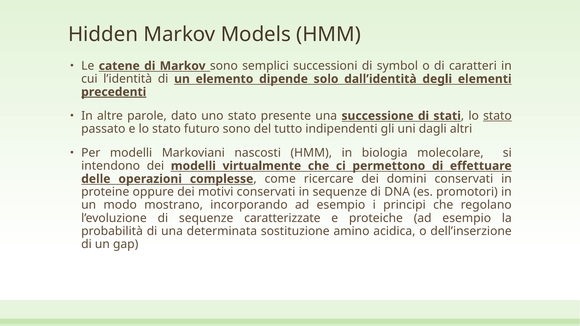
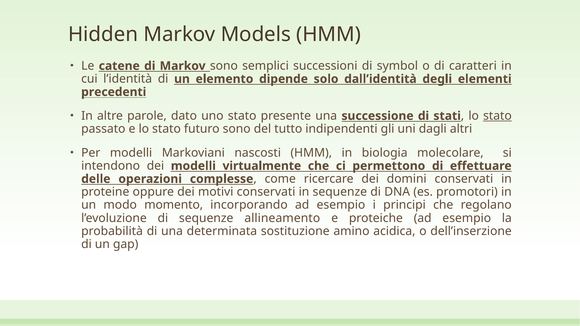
precedenti underline: present -> none
mostrano: mostrano -> momento
caratterizzate: caratterizzate -> allineamento
